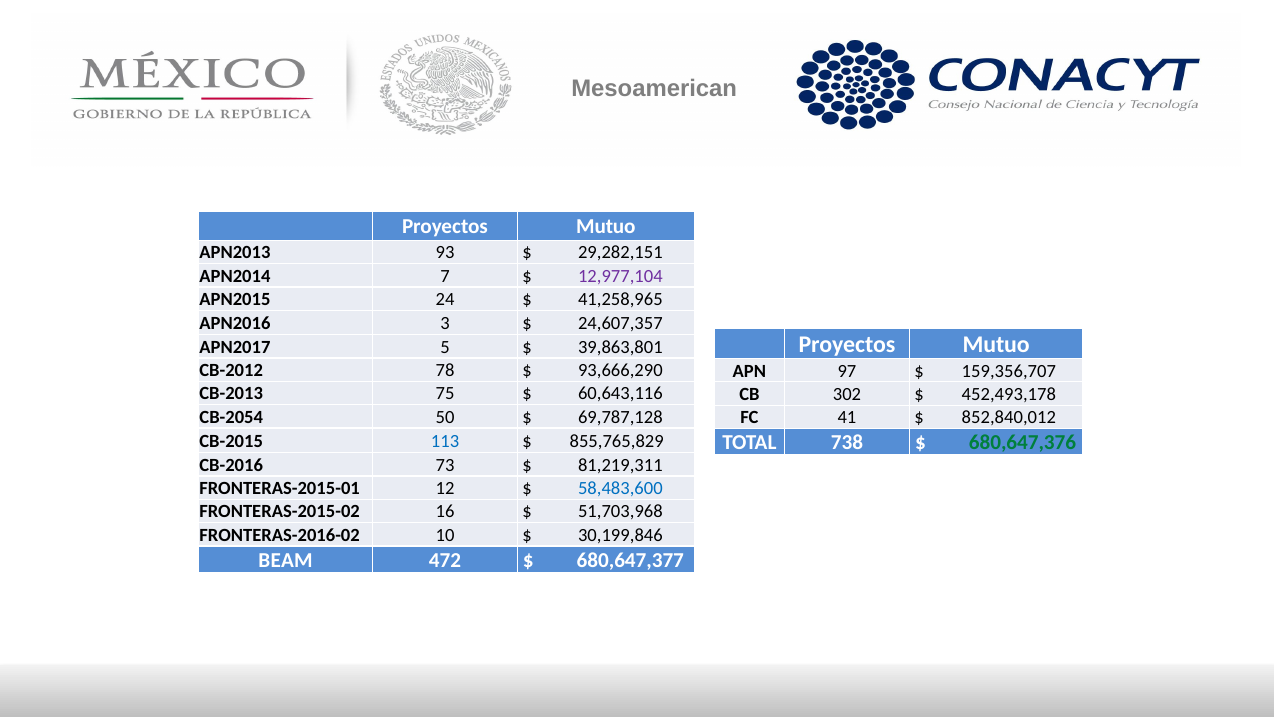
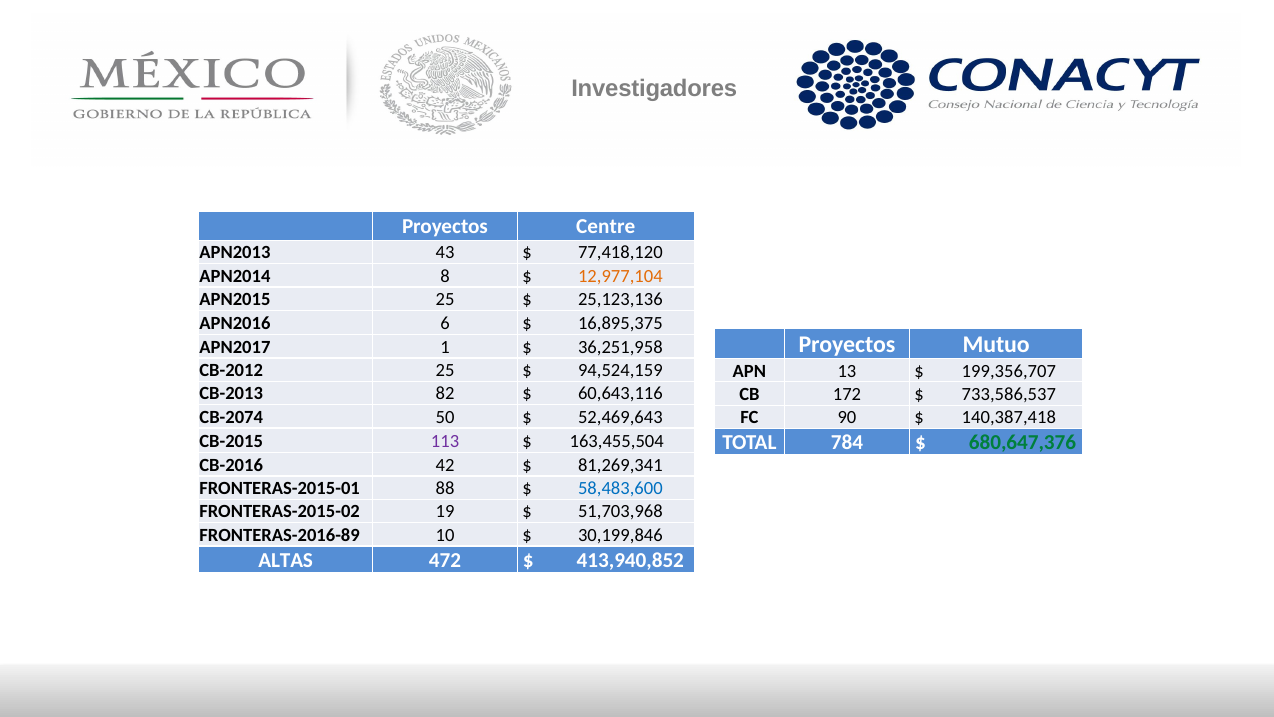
Mesoamerican: Mesoamerican -> Investigadores
Mutuo at (606, 226): Mutuo -> Centre
93: 93 -> 43
29,282,151: 29,282,151 -> 77,418,120
7: 7 -> 8
12,977,104 colour: purple -> orange
APN2015 24: 24 -> 25
41,258,965: 41,258,965 -> 25,123,136
3: 3 -> 6
24,607,357: 24,607,357 -> 16,895,375
5: 5 -> 1
39,863,801: 39,863,801 -> 36,251,958
CB-2012 78: 78 -> 25
93,666,290: 93,666,290 -> 94,524,159
97: 97 -> 13
159,356,707: 159,356,707 -> 199,356,707
75: 75 -> 82
302: 302 -> 172
452,493,178: 452,493,178 -> 733,586,537
CB-2054: CB-2054 -> CB-2074
69,787,128: 69,787,128 -> 52,469,643
41: 41 -> 90
852,840,012: 852,840,012 -> 140,387,418
113 colour: blue -> purple
855,765,829: 855,765,829 -> 163,455,504
738: 738 -> 784
73: 73 -> 42
81,219,311: 81,219,311 -> 81,269,341
12: 12 -> 88
16: 16 -> 19
FRONTERAS-2016-02: FRONTERAS-2016-02 -> FRONTERAS-2016-89
BEAM: BEAM -> ALTAS
680,647,377: 680,647,377 -> 413,940,852
